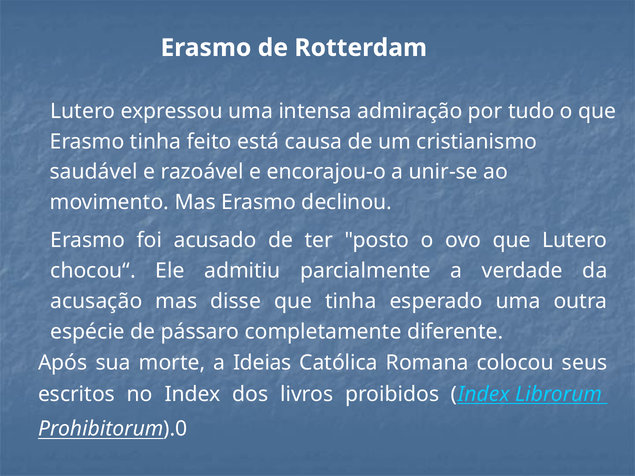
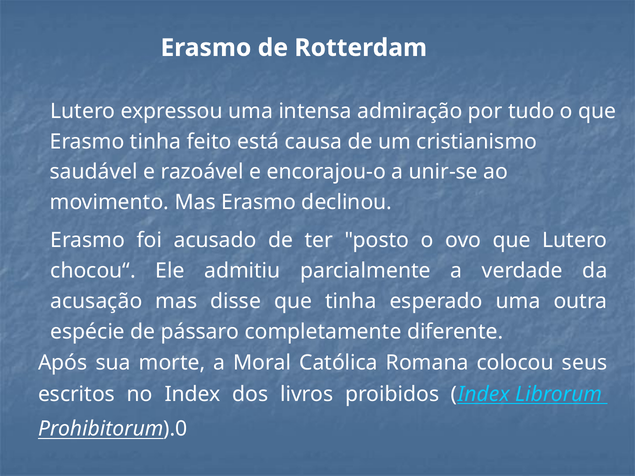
Ideias: Ideias -> Moral
